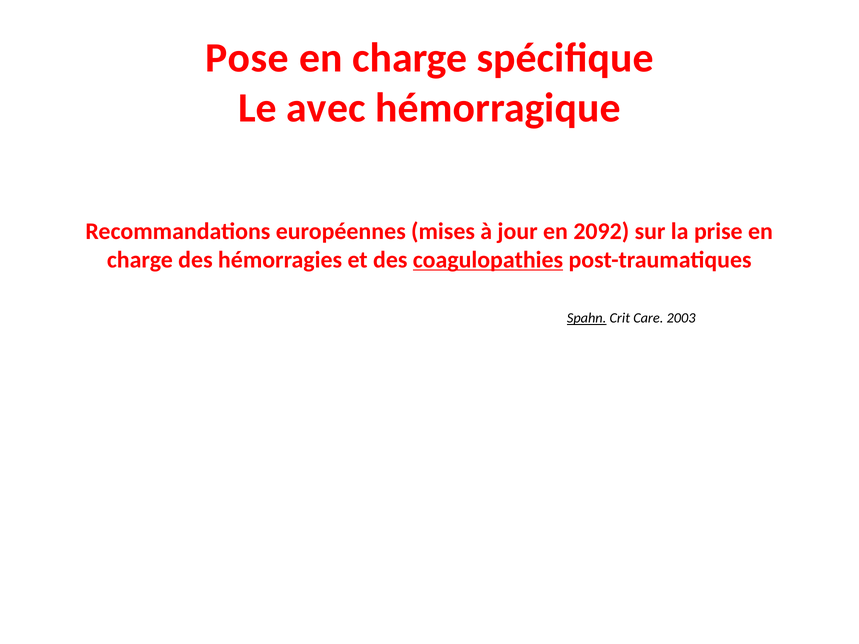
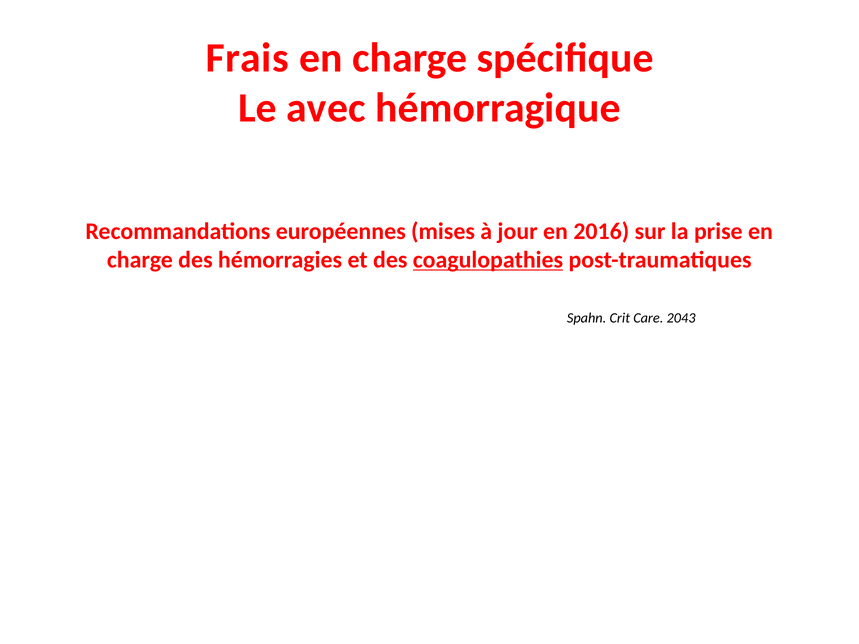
Pose: Pose -> Frais
2092: 2092 -> 2016
Spahn underline: present -> none
2003: 2003 -> 2043
